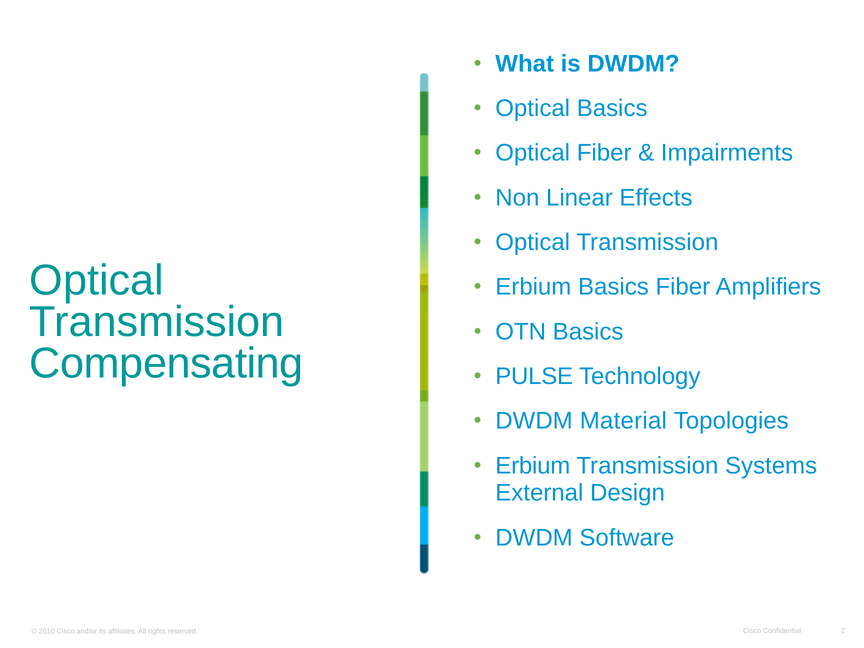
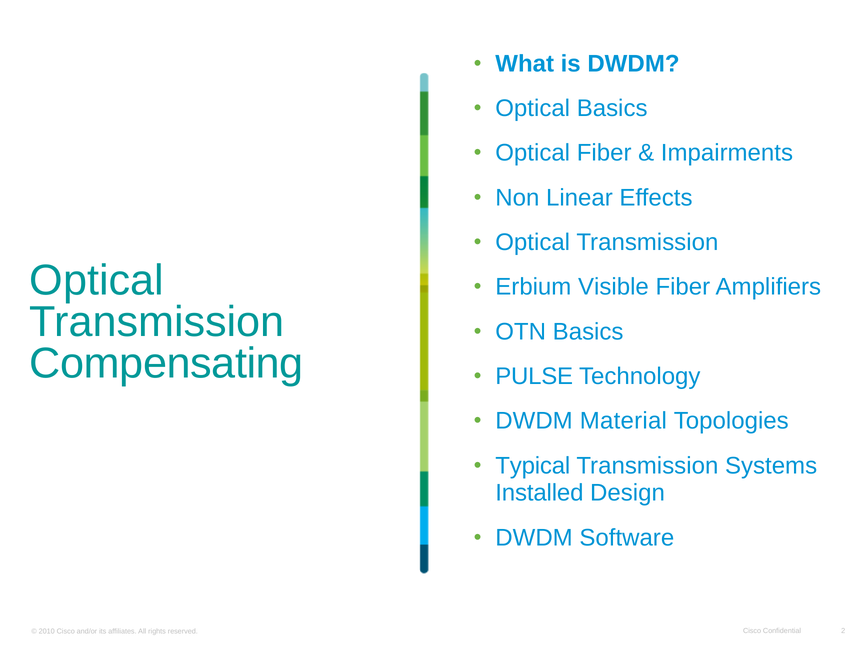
Erbium Basics: Basics -> Visible
Erbium at (533, 466): Erbium -> Typical
External: External -> Installed
